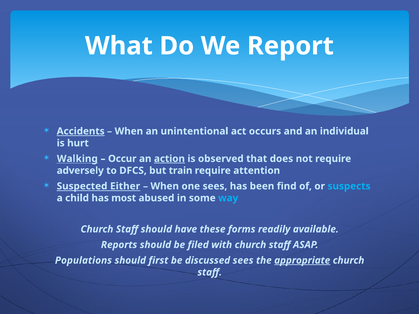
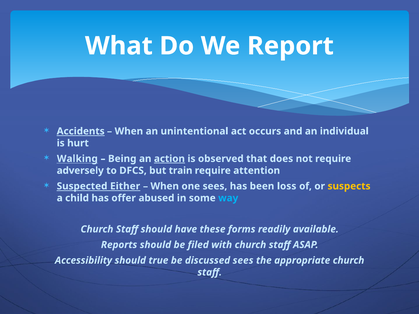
Occur: Occur -> Being
find: find -> loss
suspects colour: light blue -> yellow
most: most -> offer
Populations: Populations -> Accessibility
first: first -> true
appropriate underline: present -> none
